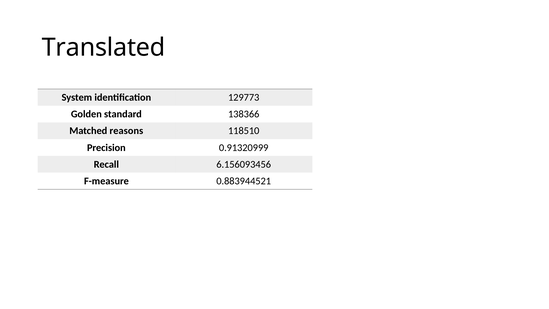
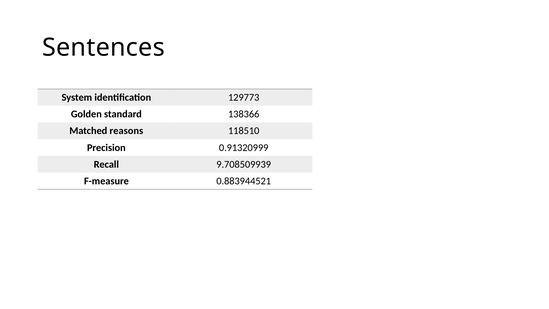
Translated: Translated -> Sentences
6.156093456: 6.156093456 -> 9.708509939
